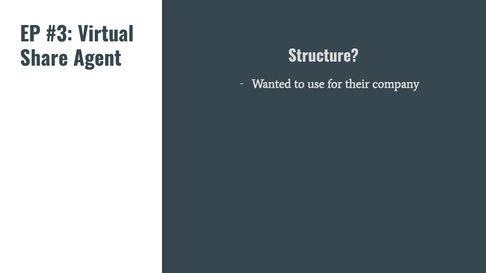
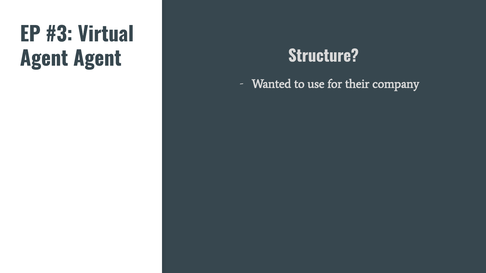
Share at (44, 59): Share -> Agent
